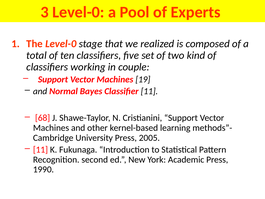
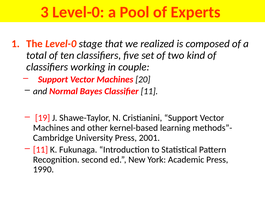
19: 19 -> 20
68: 68 -> 19
2005: 2005 -> 2001
